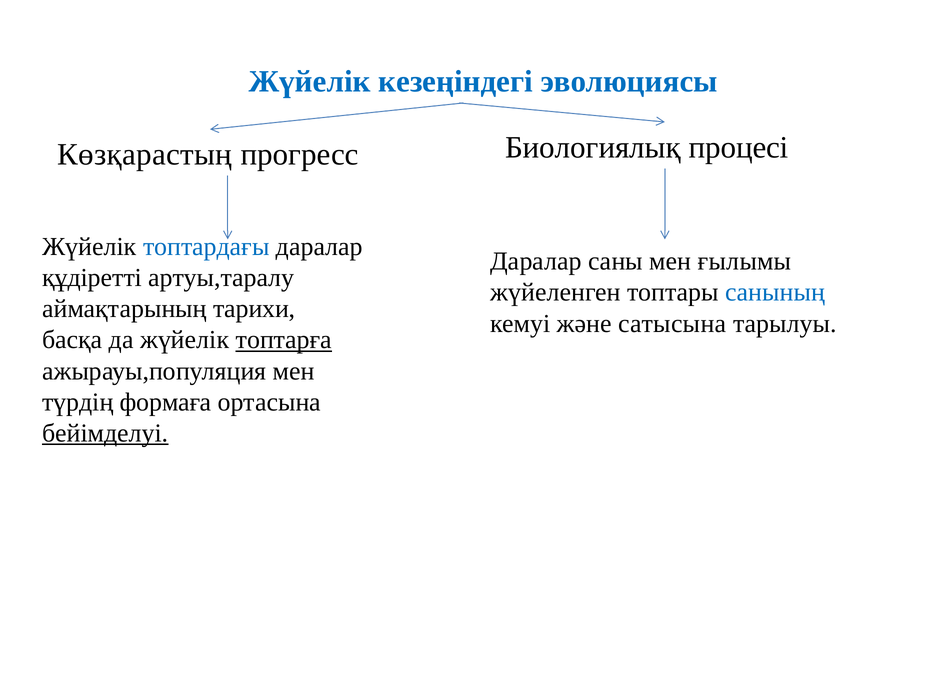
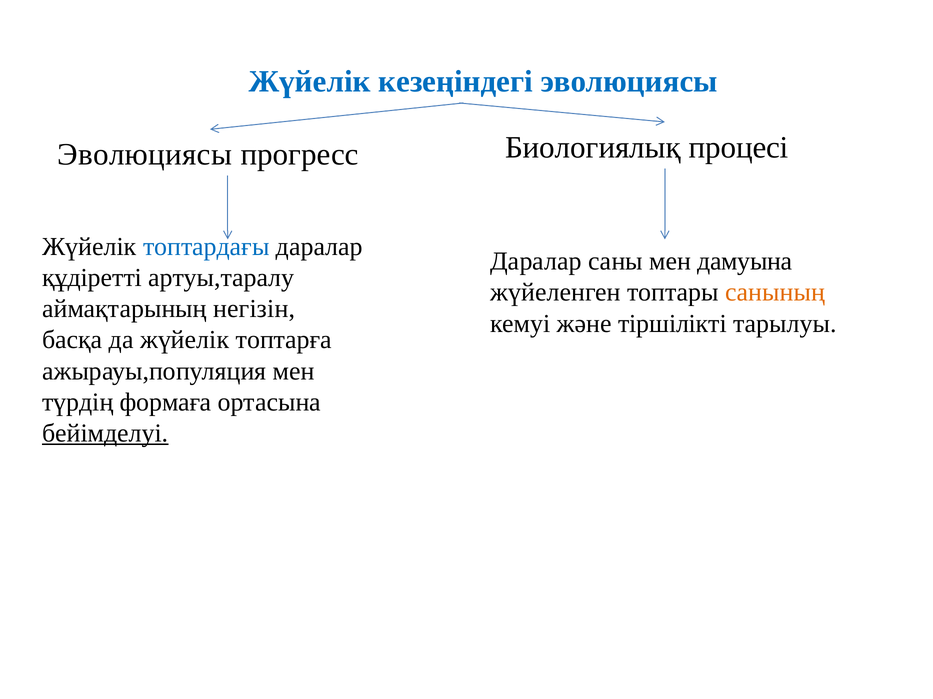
Көзқарастың at (145, 155): Көзқарастың -> Эволюциясы
ғылымы: ғылымы -> дамуына
санының colour: blue -> orange
тарихи: тарихи -> негізін
сатысына: сатысына -> тіршілікті
топтарға underline: present -> none
